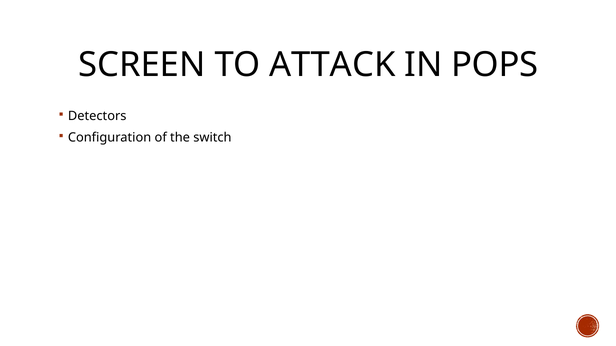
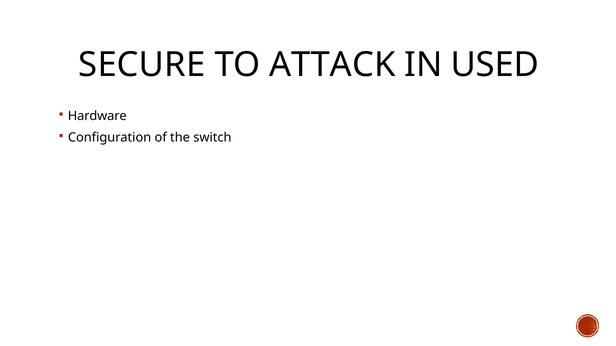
SCREEN: SCREEN -> SECURE
POPS: POPS -> USED
Detectors: Detectors -> Hardware
